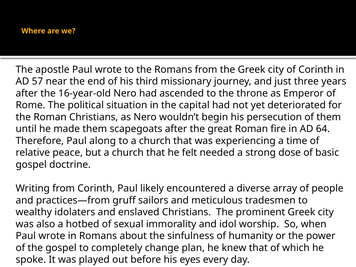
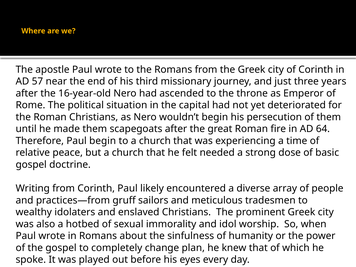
Paul along: along -> begin
